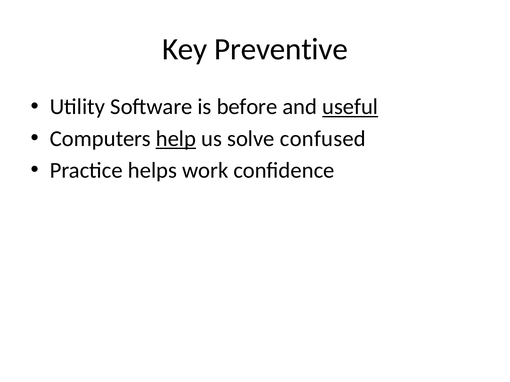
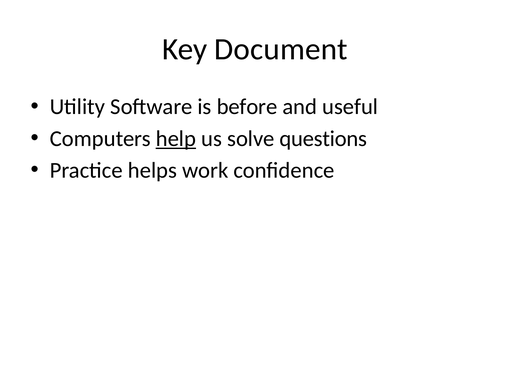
Preventive: Preventive -> Document
useful underline: present -> none
confused: confused -> questions
